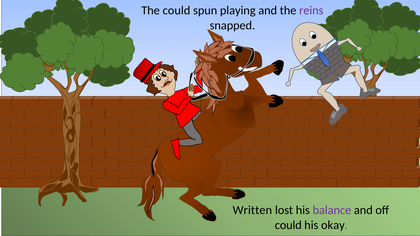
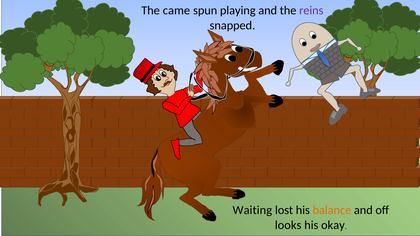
The could: could -> came
Written: Written -> Waiting
balance colour: purple -> orange
could at (288, 225): could -> looks
